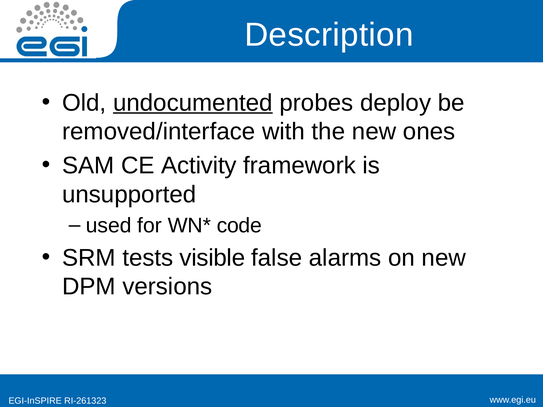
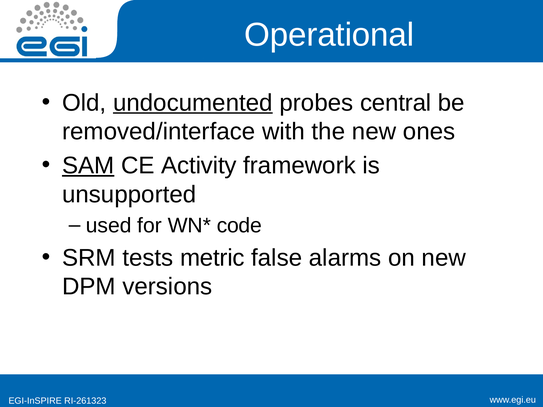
Description: Description -> Operational
deploy: deploy -> central
SAM underline: none -> present
visible: visible -> metric
